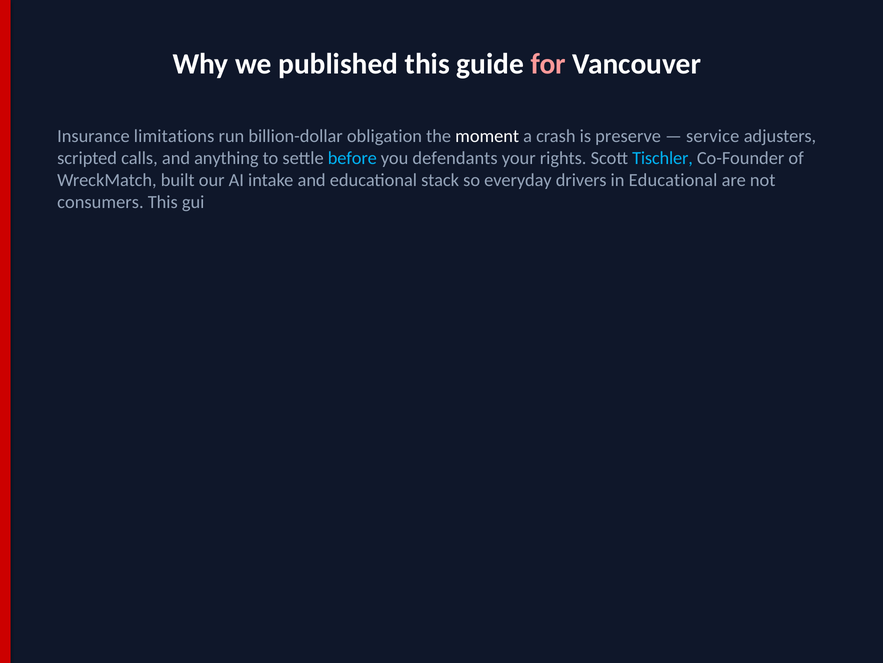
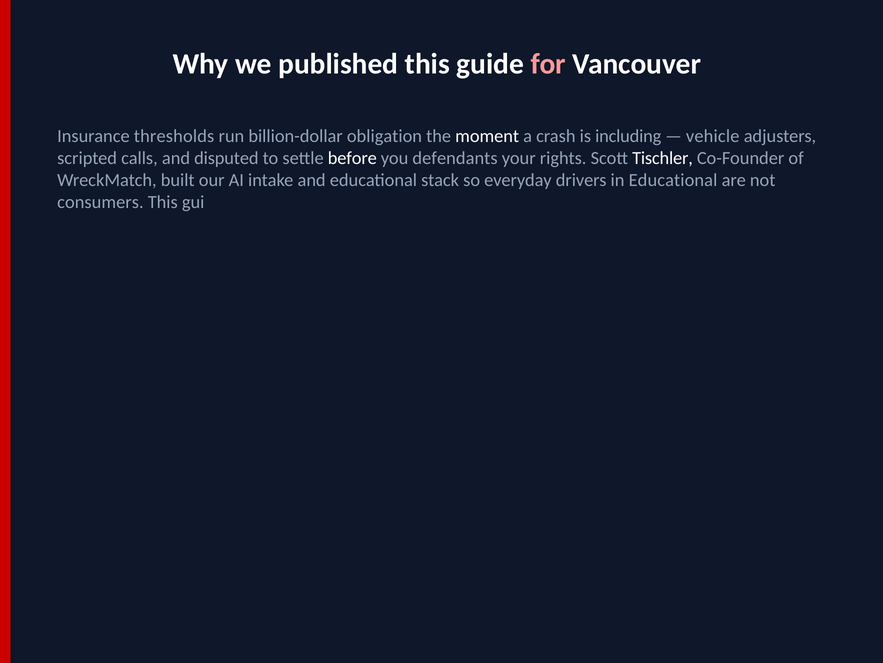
limitations: limitations -> thresholds
preserve: preserve -> including
service: service -> vehicle
anything: anything -> disputed
before colour: light blue -> white
Tischler colour: light blue -> white
